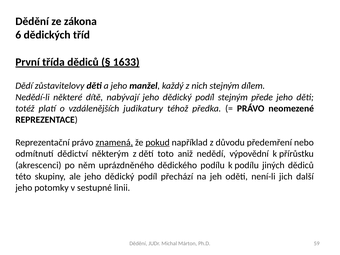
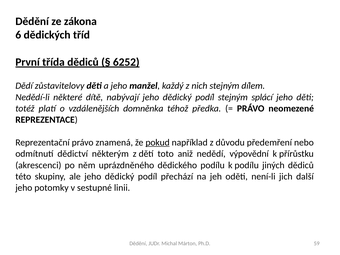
1633: 1633 -> 6252
přede: přede -> splácí
judikatury: judikatury -> domněnka
znamená underline: present -> none
